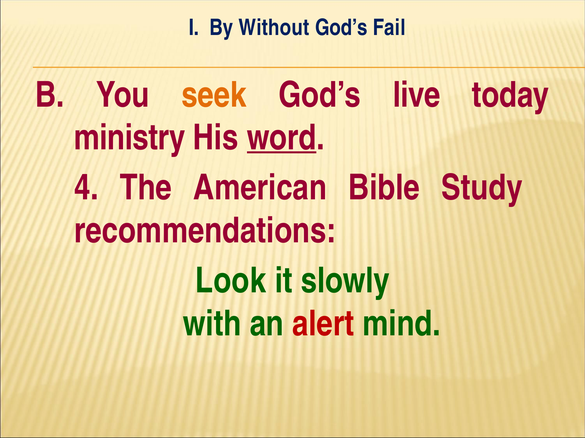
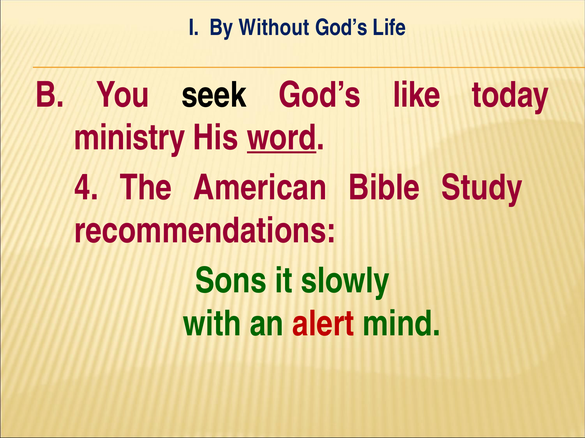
Fail: Fail -> Life
seek colour: orange -> black
live: live -> like
Look: Look -> Sons
